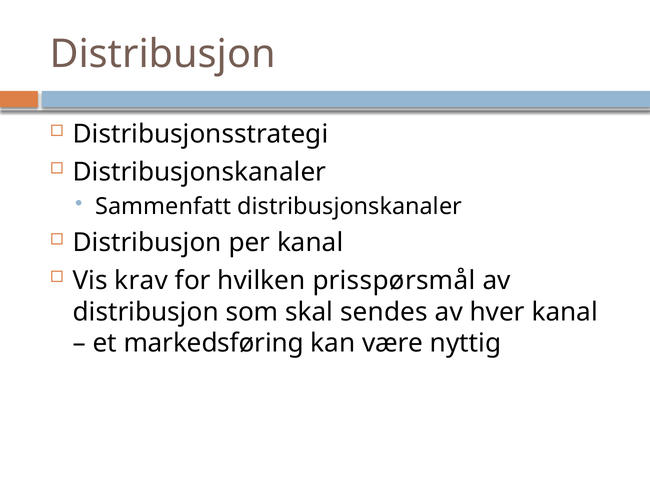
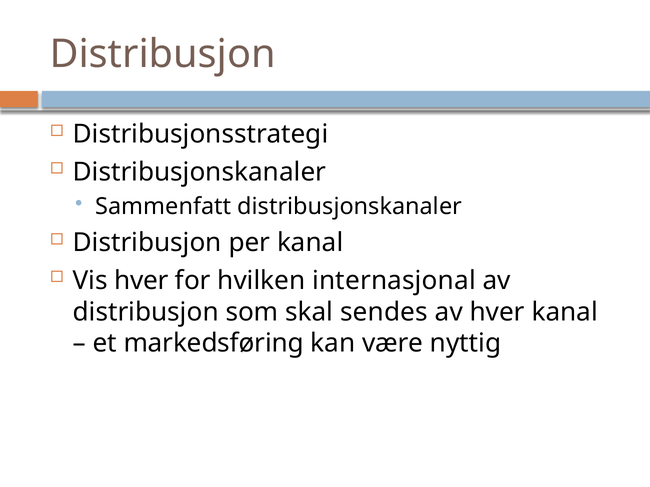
Vis krav: krav -> hver
prisspørsmål: prisspørsmål -> internasjonal
